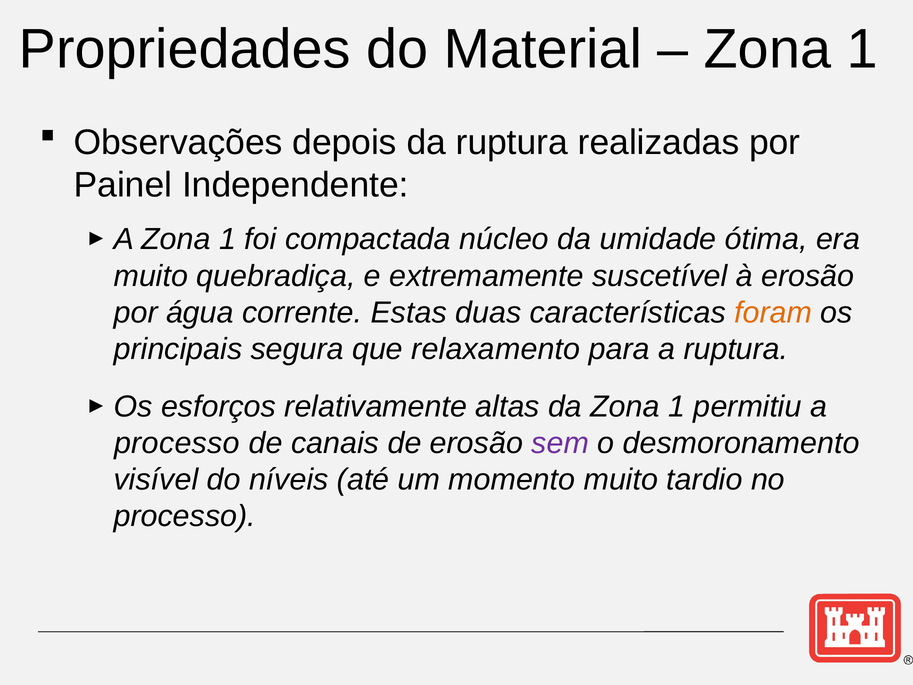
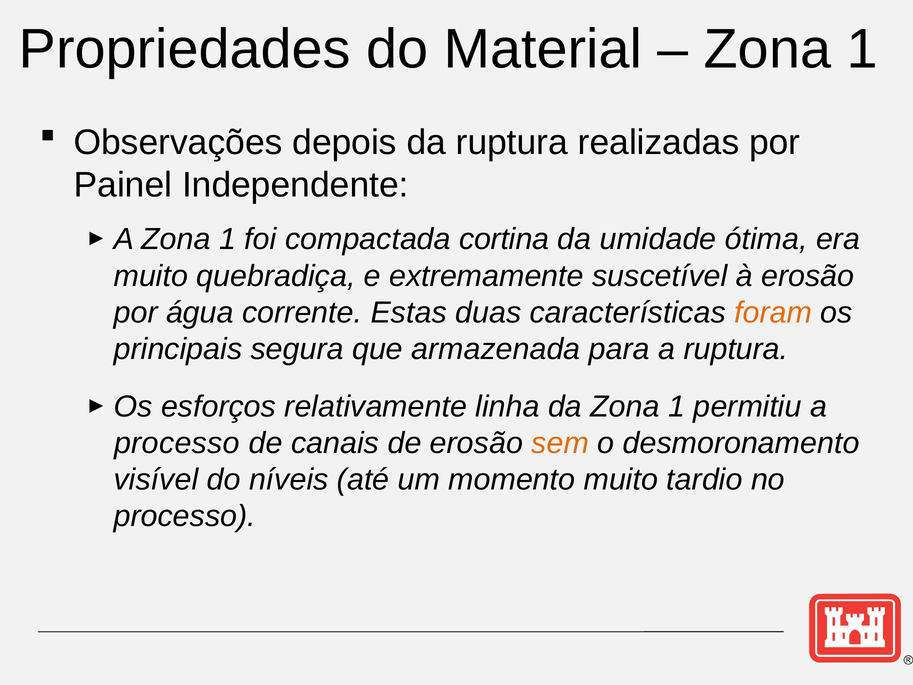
núcleo: núcleo -> cortina
relaxamento: relaxamento -> armazenada
altas: altas -> linha
sem colour: purple -> orange
